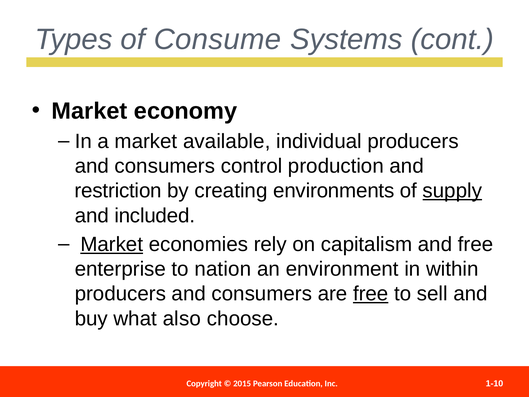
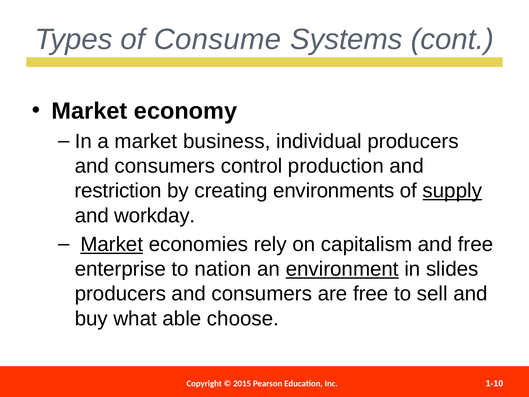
available: available -> business
included: included -> workday
environment underline: none -> present
within: within -> slides
free at (371, 294) underline: present -> none
also: also -> able
